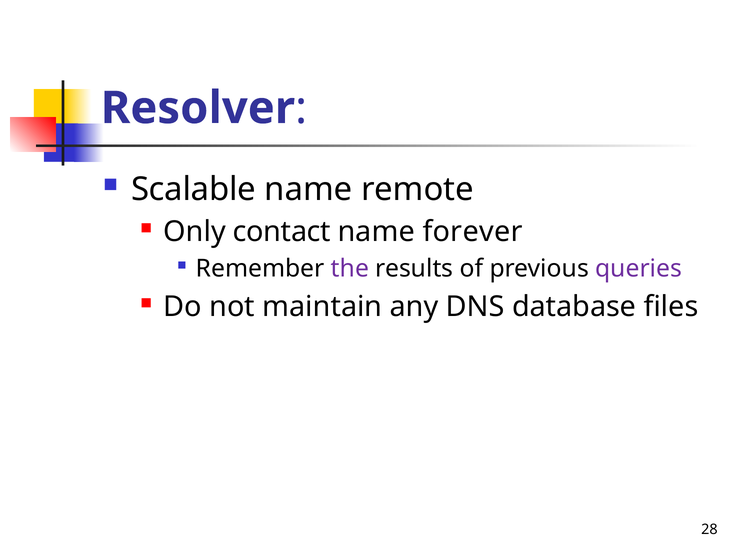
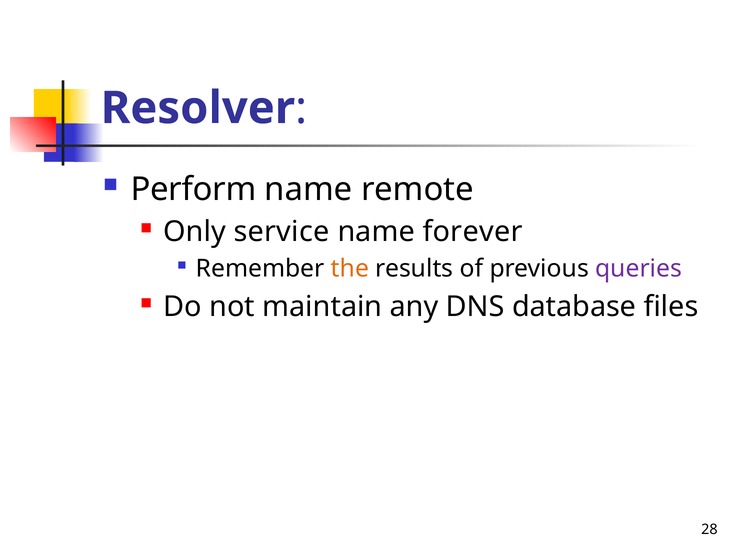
Scalable: Scalable -> Perform
contact: contact -> service
the colour: purple -> orange
